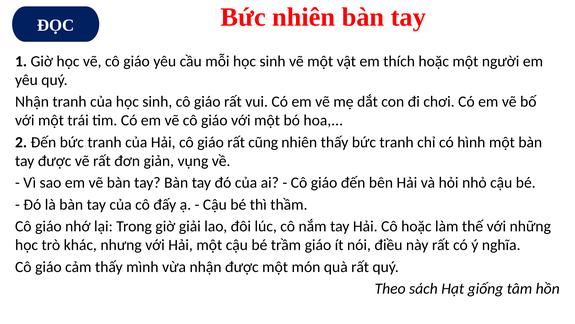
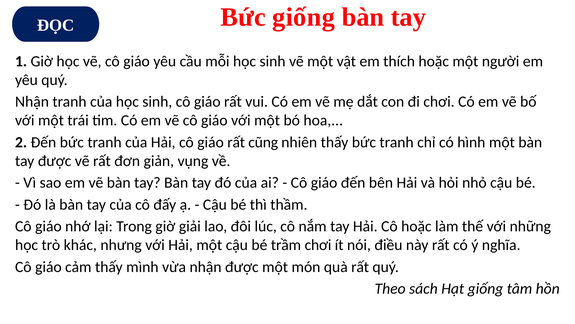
Bức nhiên: nhiên -> giống
trầm giáo: giáo -> chơi
